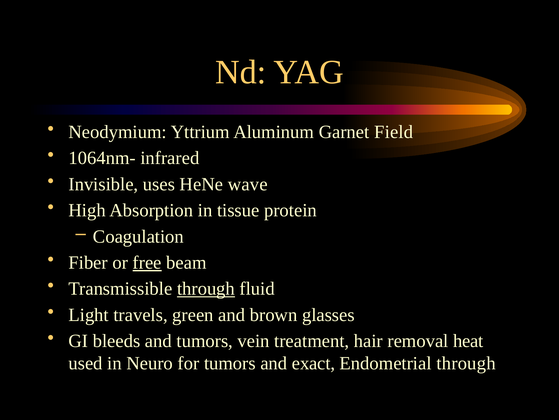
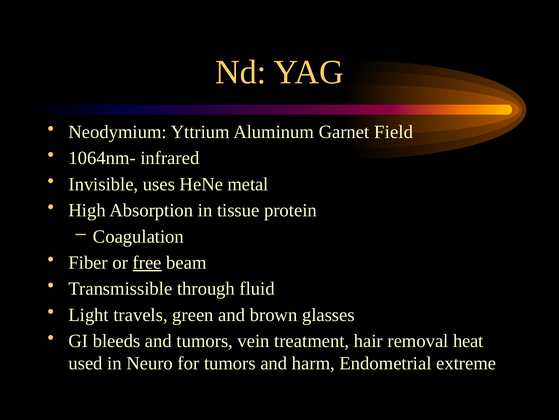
wave: wave -> metal
through at (206, 288) underline: present -> none
exact: exact -> harm
Endometrial through: through -> extreme
